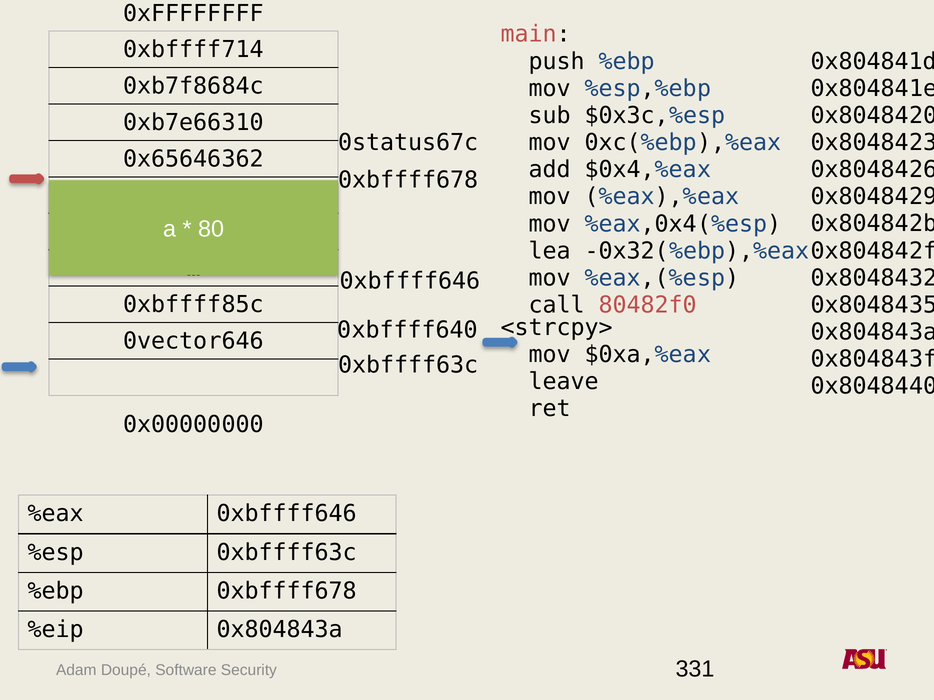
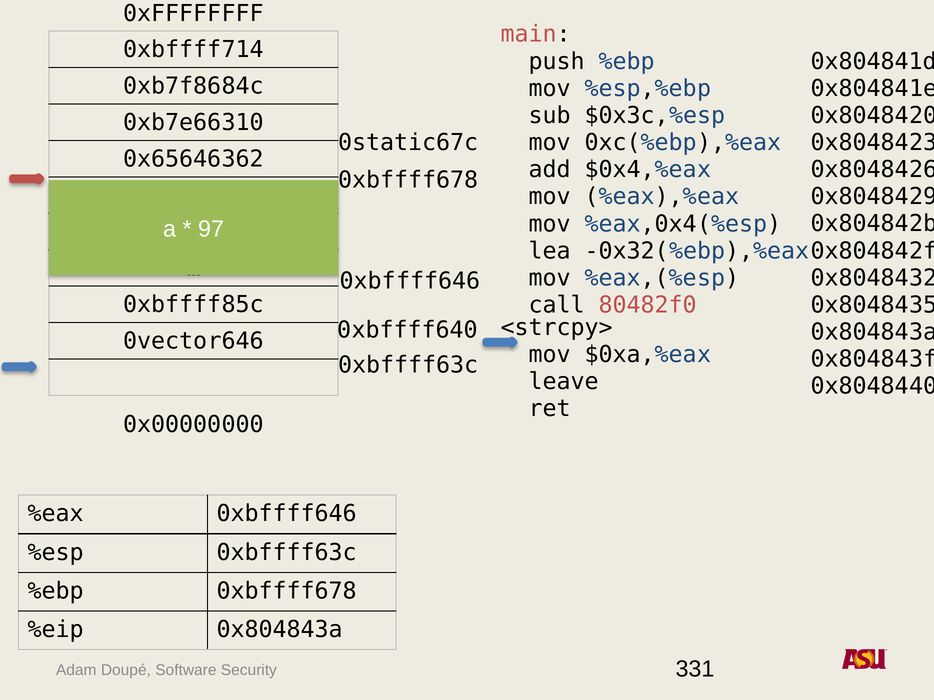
0status67c: 0status67c -> 0static67c
80: 80 -> 97
